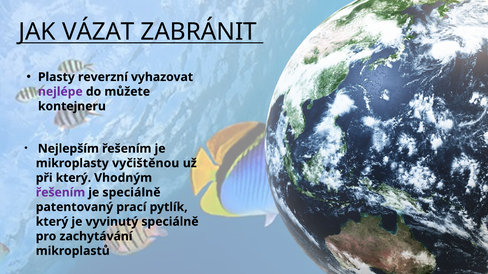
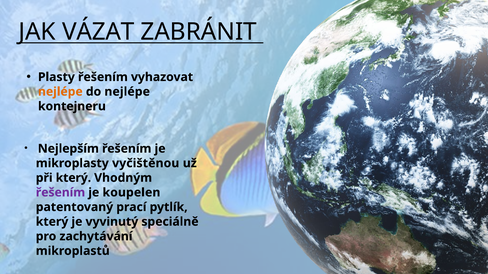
Plasty reverzní: reverzní -> řešením
nejlépe at (60, 92) colour: purple -> orange
do můžete: můžete -> nejlépe
je speciálně: speciálně -> koupelen
